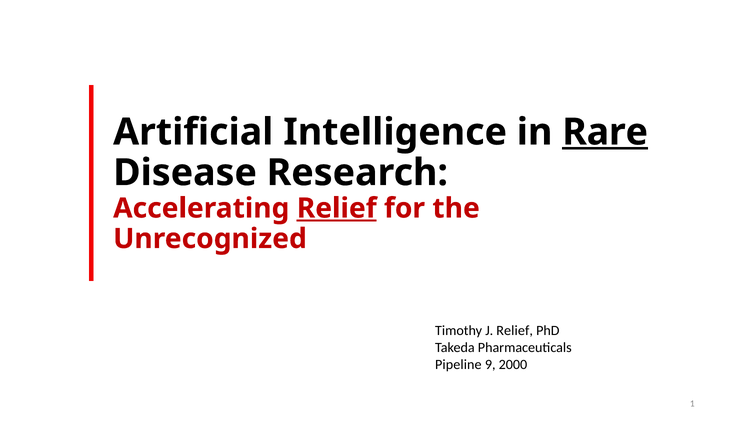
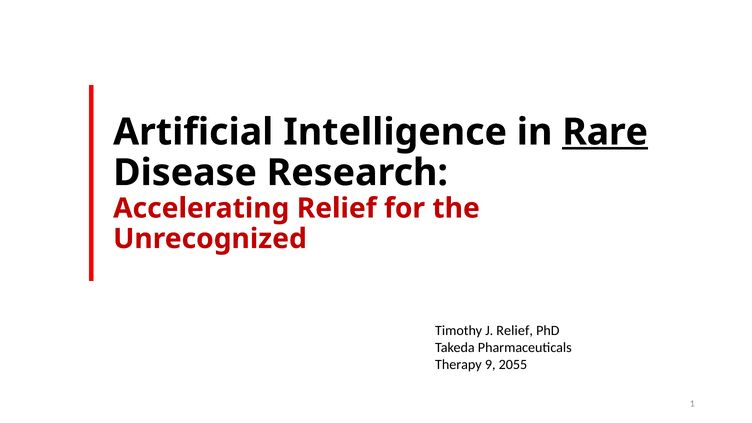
Relief at (337, 208) underline: present -> none
Pipeline: Pipeline -> Therapy
2000: 2000 -> 2055
